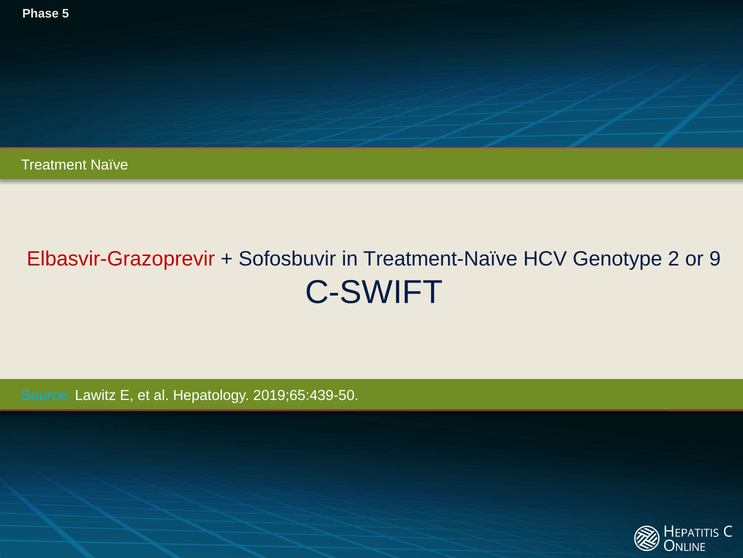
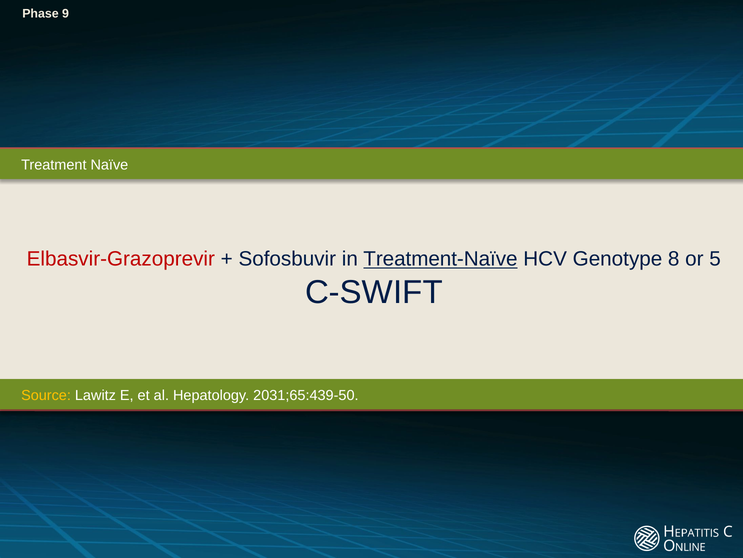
5: 5 -> 9
Treatment-Naïve underline: none -> present
2: 2 -> 8
9: 9 -> 5
Source colour: light blue -> yellow
2019;65:439-50: 2019;65:439-50 -> 2031;65:439-50
